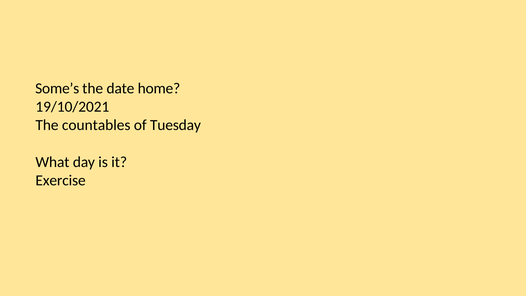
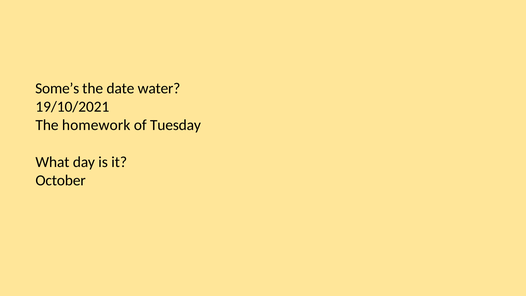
home: home -> water
countables: countables -> homework
Exercise: Exercise -> October
